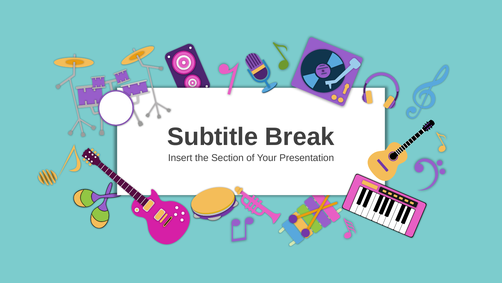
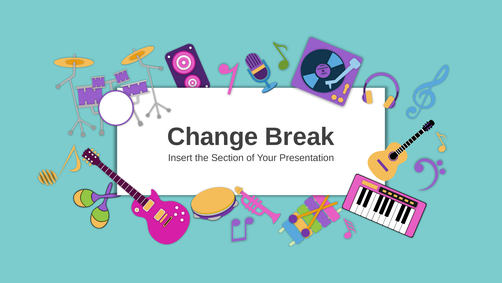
Subtitle: Subtitle -> Change
